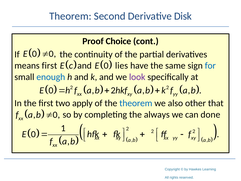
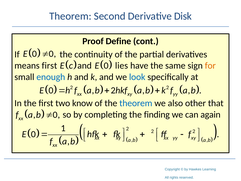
Choice: Choice -> Define
for colour: blue -> orange
look colour: purple -> blue
apply: apply -> know
always: always -> finding
done: done -> again
